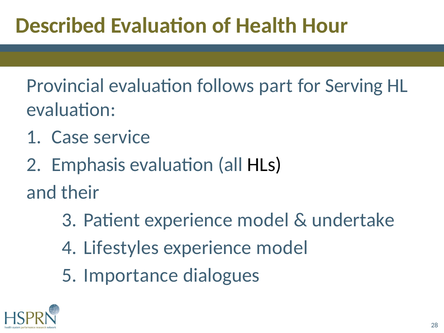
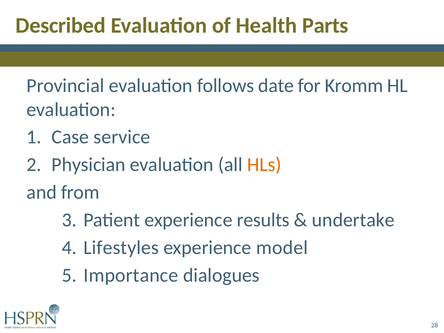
Hour: Hour -> Parts
part: part -> date
Serving: Serving -> Kromm
Emphasis: Emphasis -> Physician
HLs colour: black -> orange
their: their -> from
Patient experience model: model -> results
